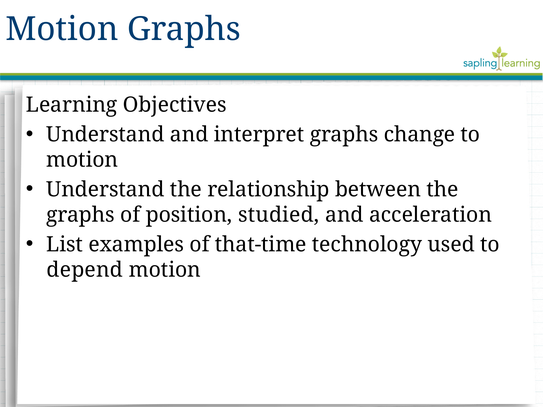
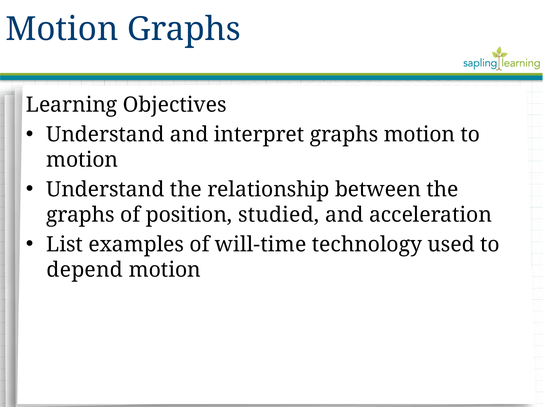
graphs change: change -> motion
that-time: that-time -> will-time
